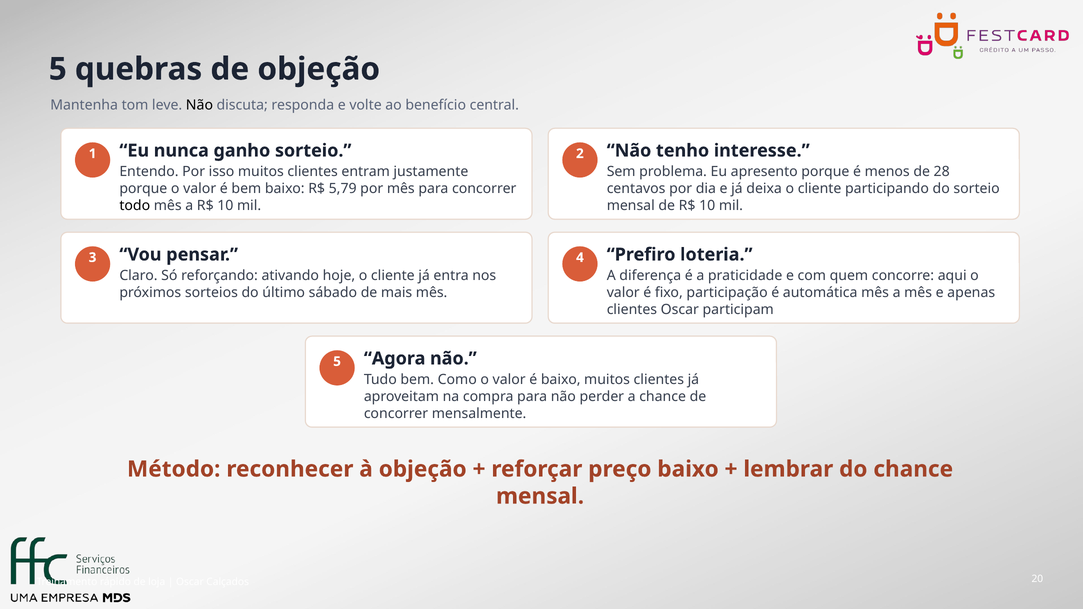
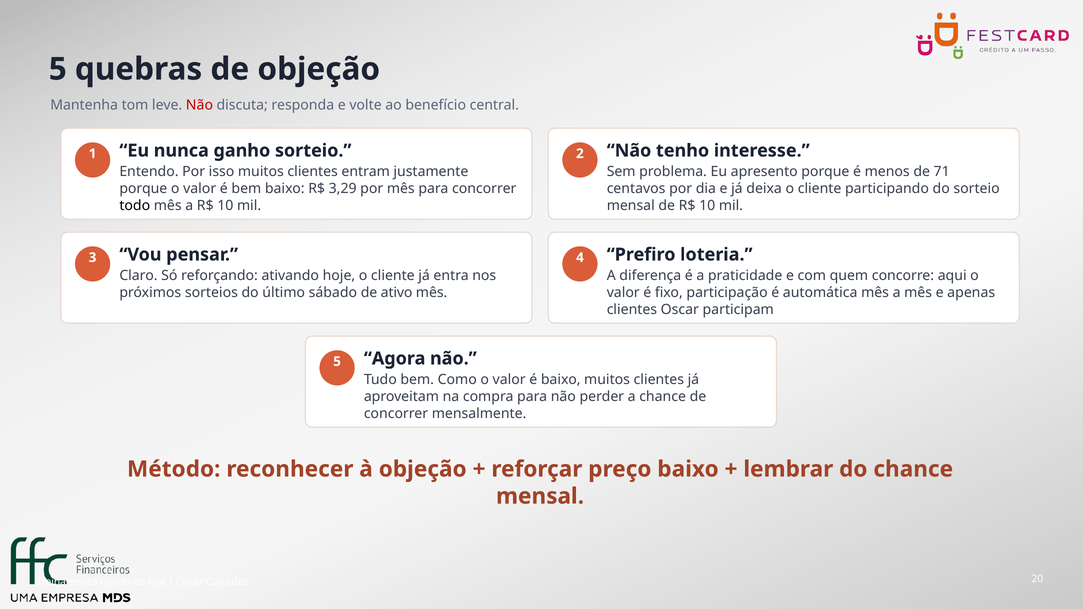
Não at (199, 105) colour: black -> red
28: 28 -> 71
5,79: 5,79 -> 3,29
mais: mais -> ativo
